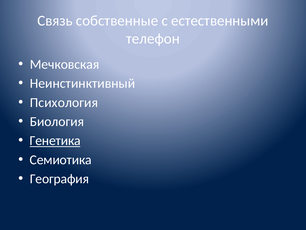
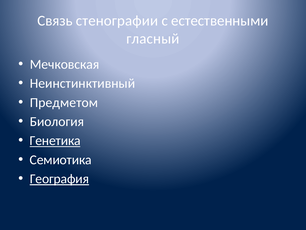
собственные: собственные -> стенографии
телефон: телефон -> гласный
Психология: Психология -> Предметом
География underline: none -> present
